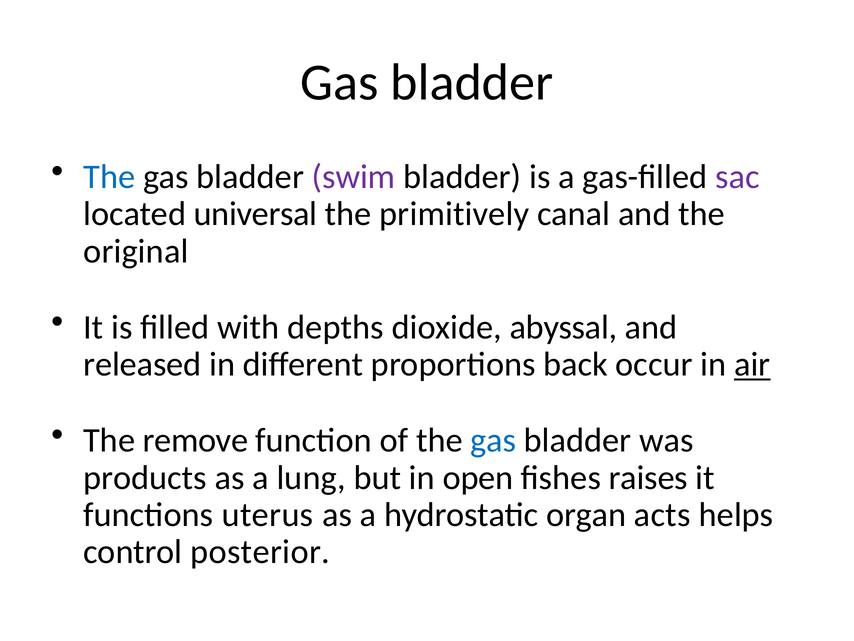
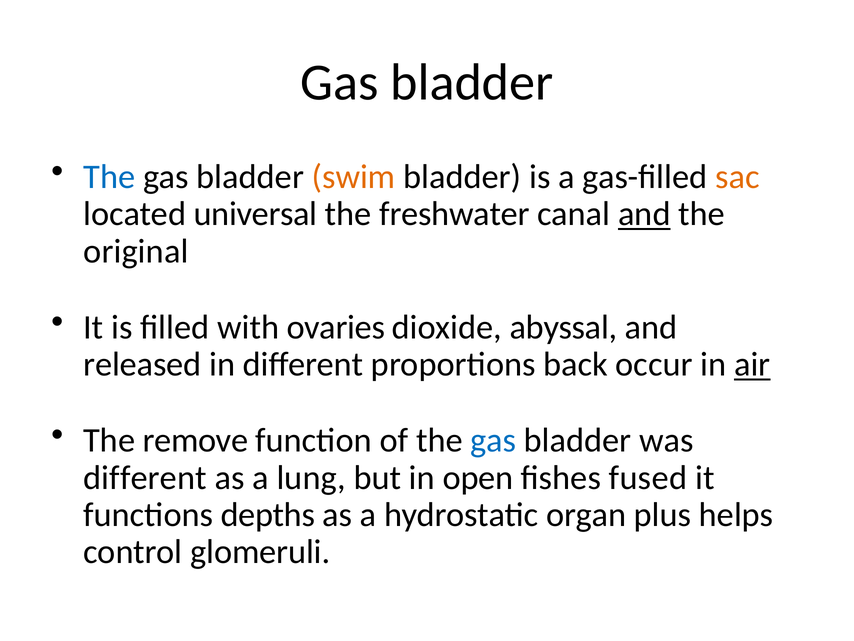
swim colour: purple -> orange
sac colour: purple -> orange
primitively: primitively -> freshwater
and at (644, 214) underline: none -> present
depths: depths -> ovaries
products at (145, 477): products -> different
raises: raises -> fused
uterus: uterus -> depths
acts: acts -> plus
posterior: posterior -> glomeruli
